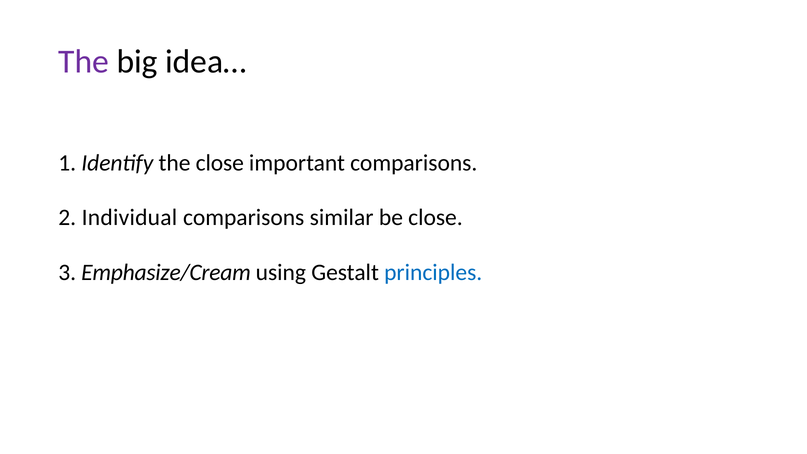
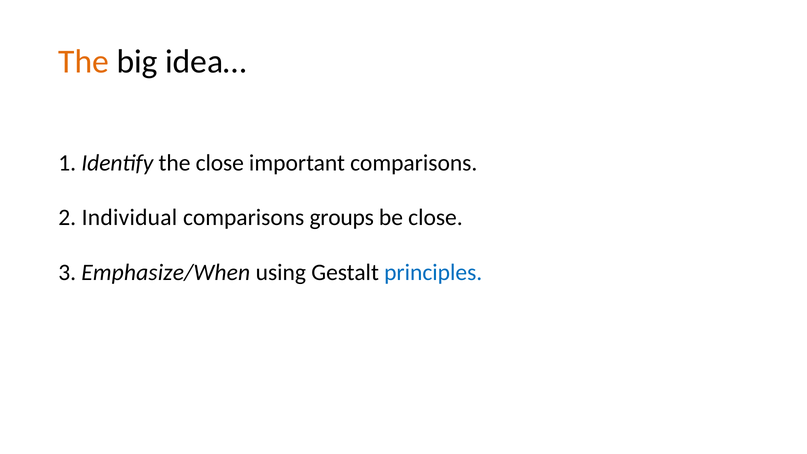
The at (84, 62) colour: purple -> orange
similar: similar -> groups
Emphasize/Cream: Emphasize/Cream -> Emphasize/When
